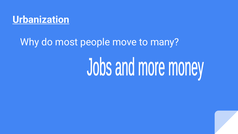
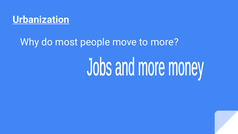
many: many -> more
